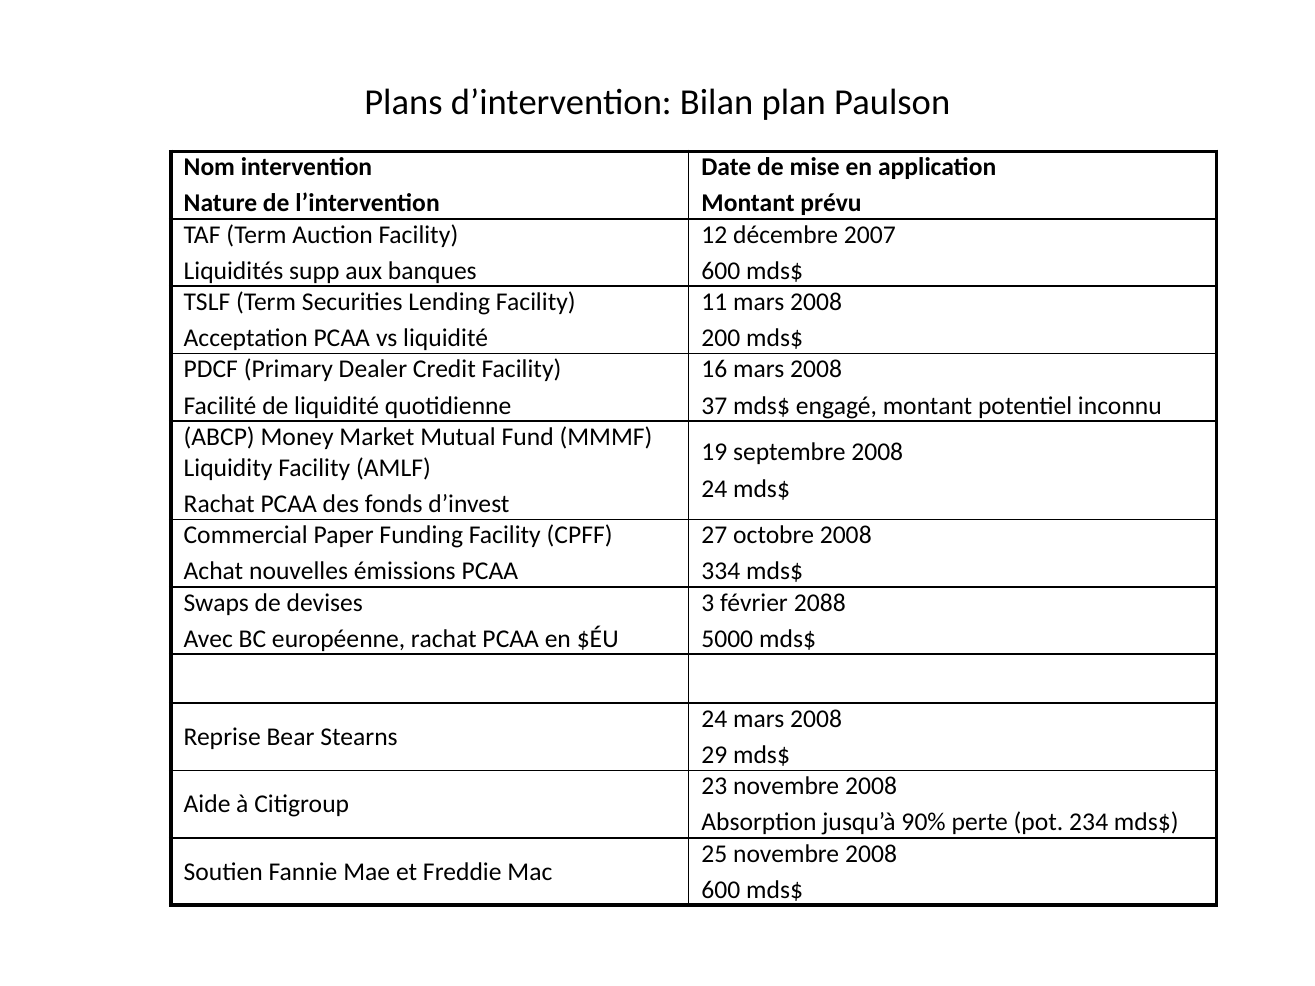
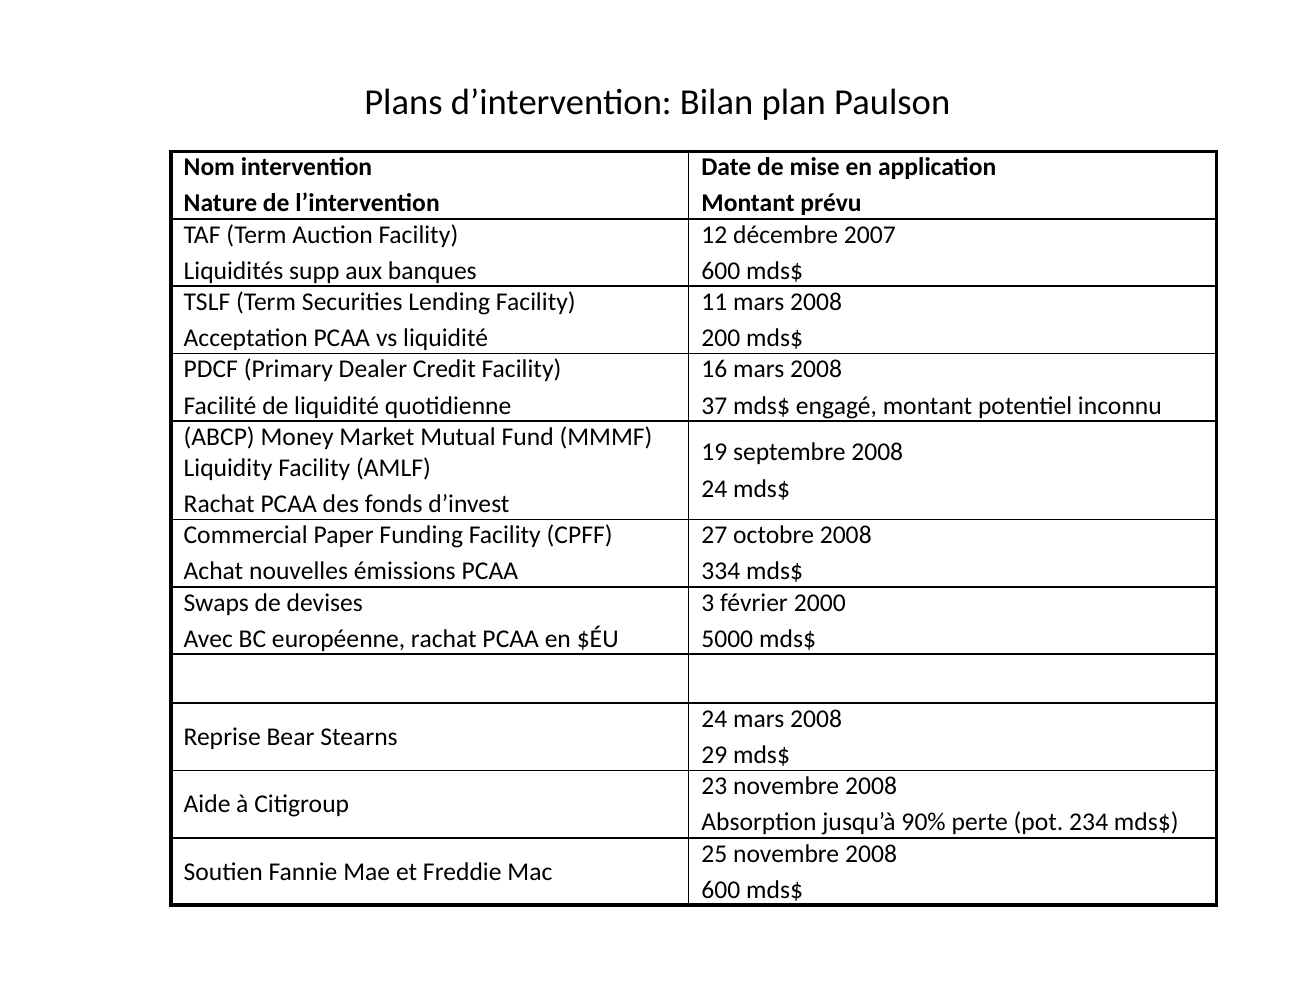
2088: 2088 -> 2000
